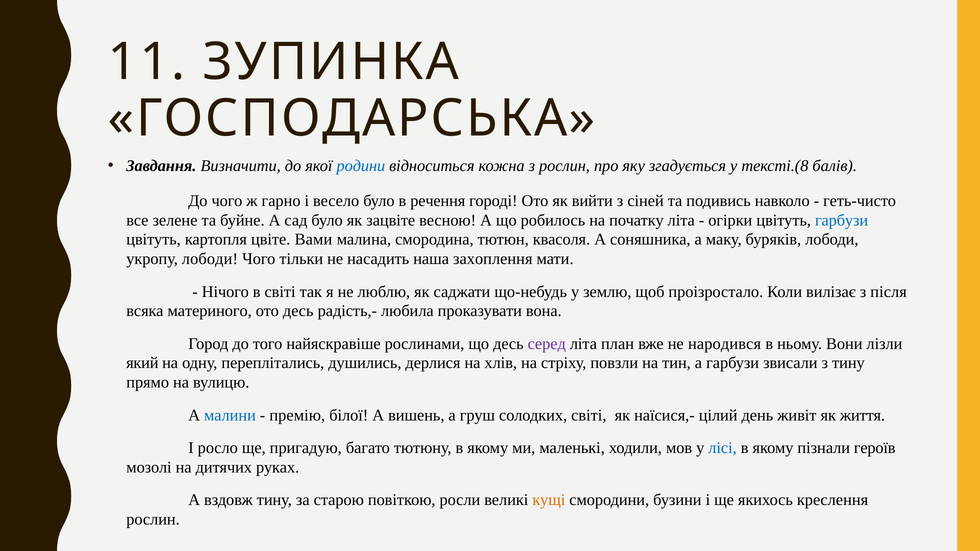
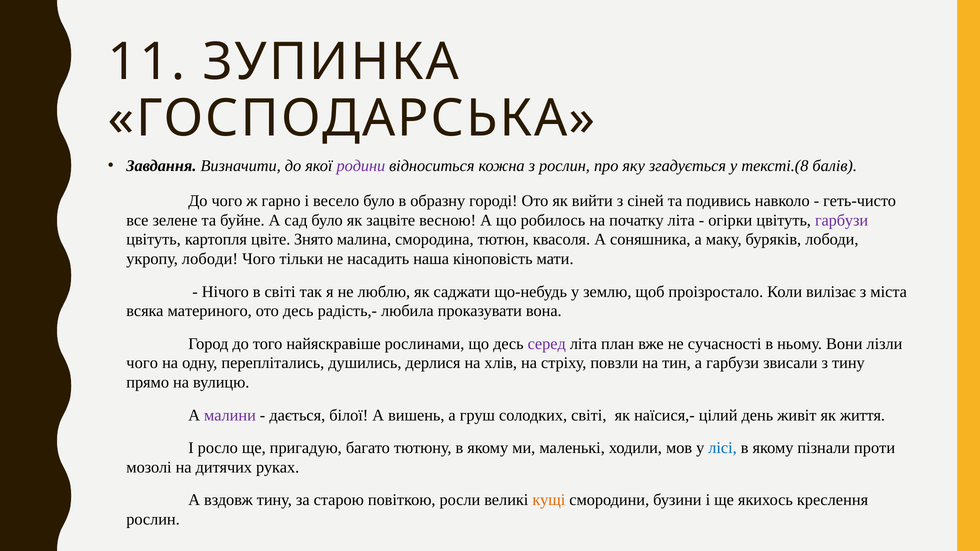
родини colour: blue -> purple
речення: речення -> образну
гарбузи at (842, 220) colour: blue -> purple
Вами: Вами -> Знято
захоплення: захоплення -> кіноповість
після: після -> міста
народився: народився -> сучасності
який at (142, 363): який -> чого
малини colour: blue -> purple
премію: премію -> дається
героїв: героїв -> проти
